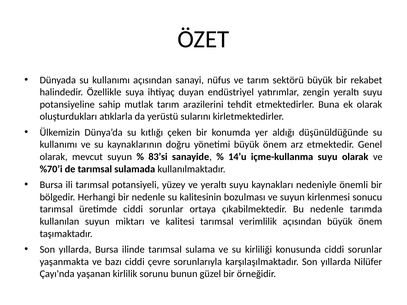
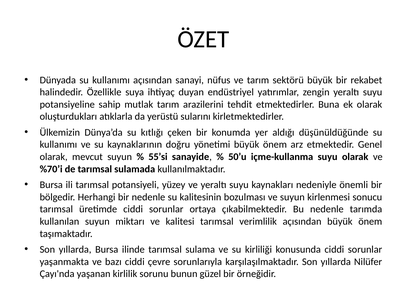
83’si: 83’si -> 55’si
14’u: 14’u -> 50’u
